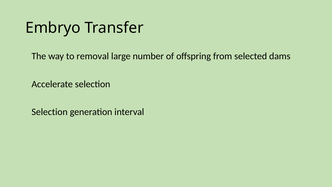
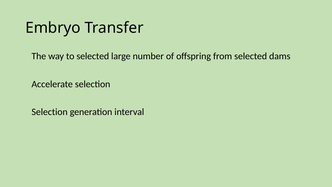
to removal: removal -> selected
